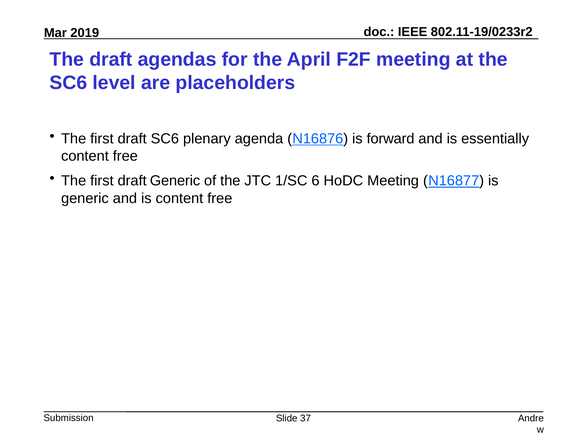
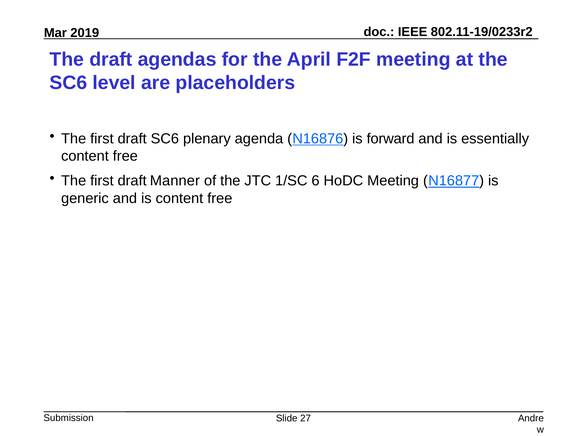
draft Generic: Generic -> Manner
37: 37 -> 27
